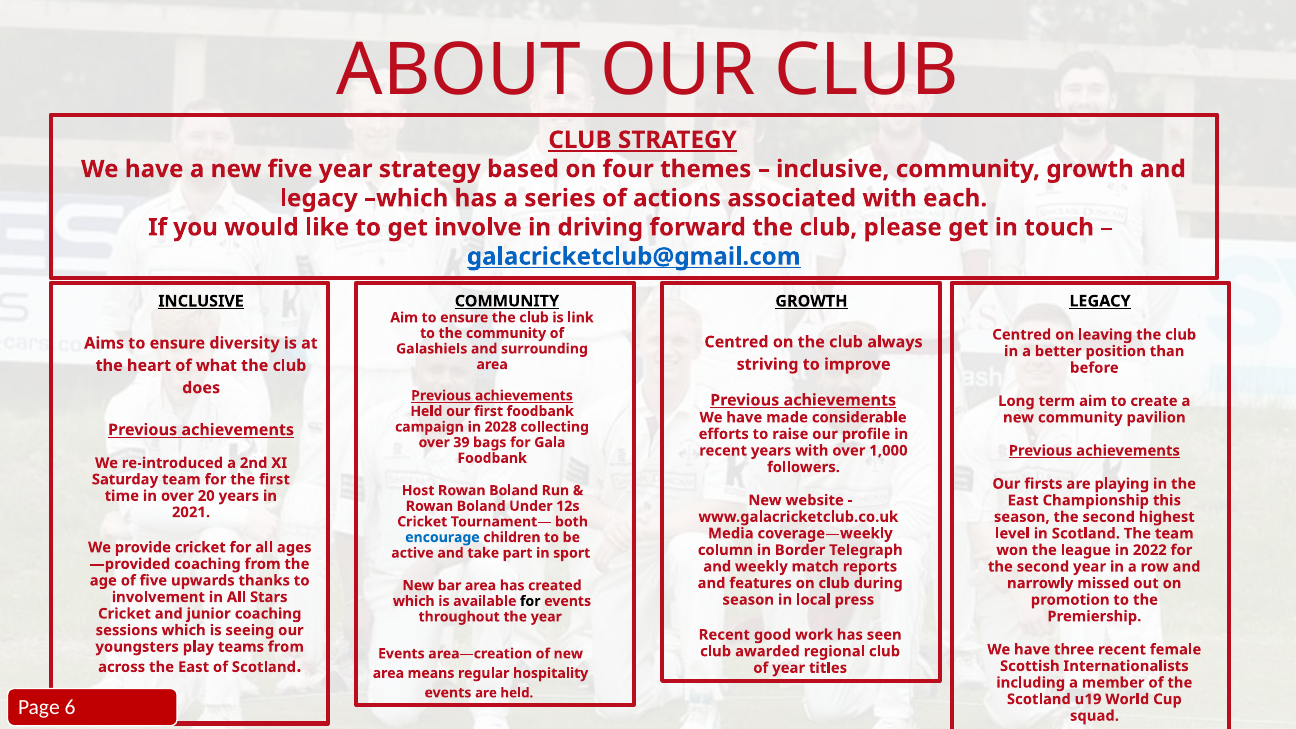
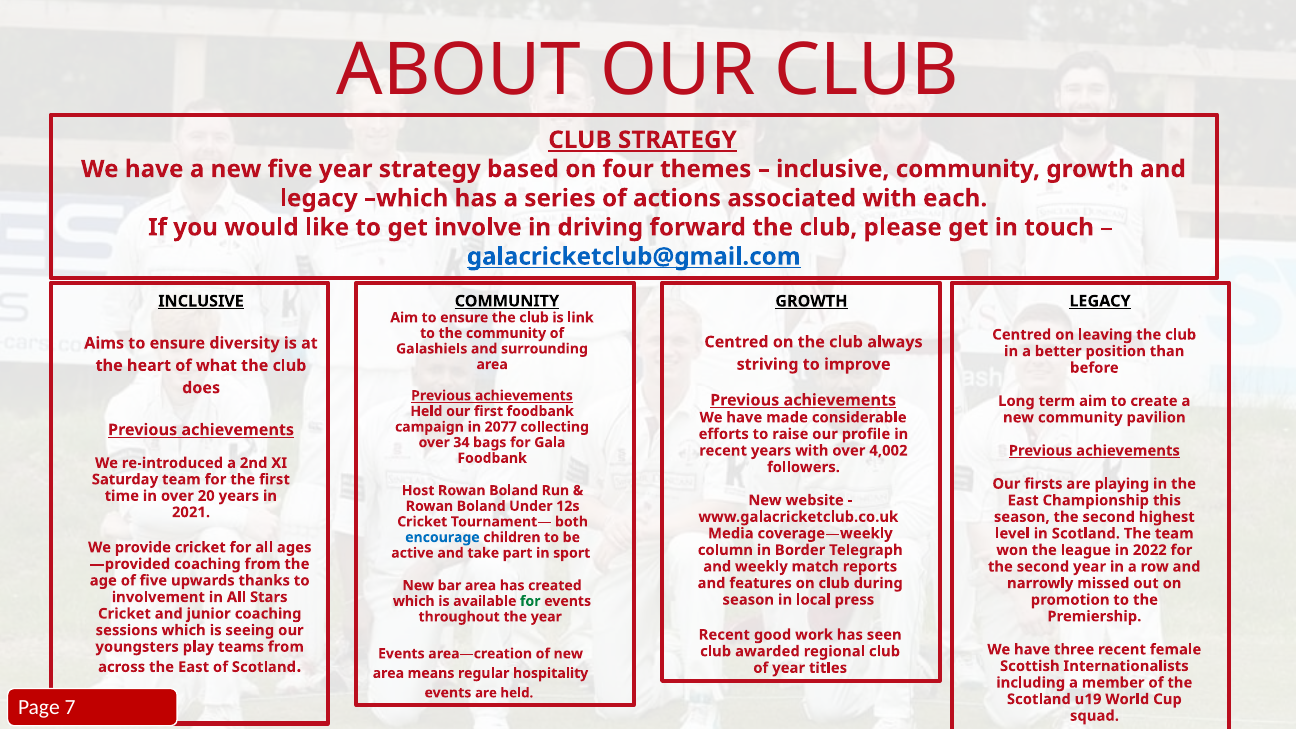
2028: 2028 -> 2077
39: 39 -> 34
1,000: 1,000 -> 4,002
for at (530, 601) colour: black -> green
6: 6 -> 7
